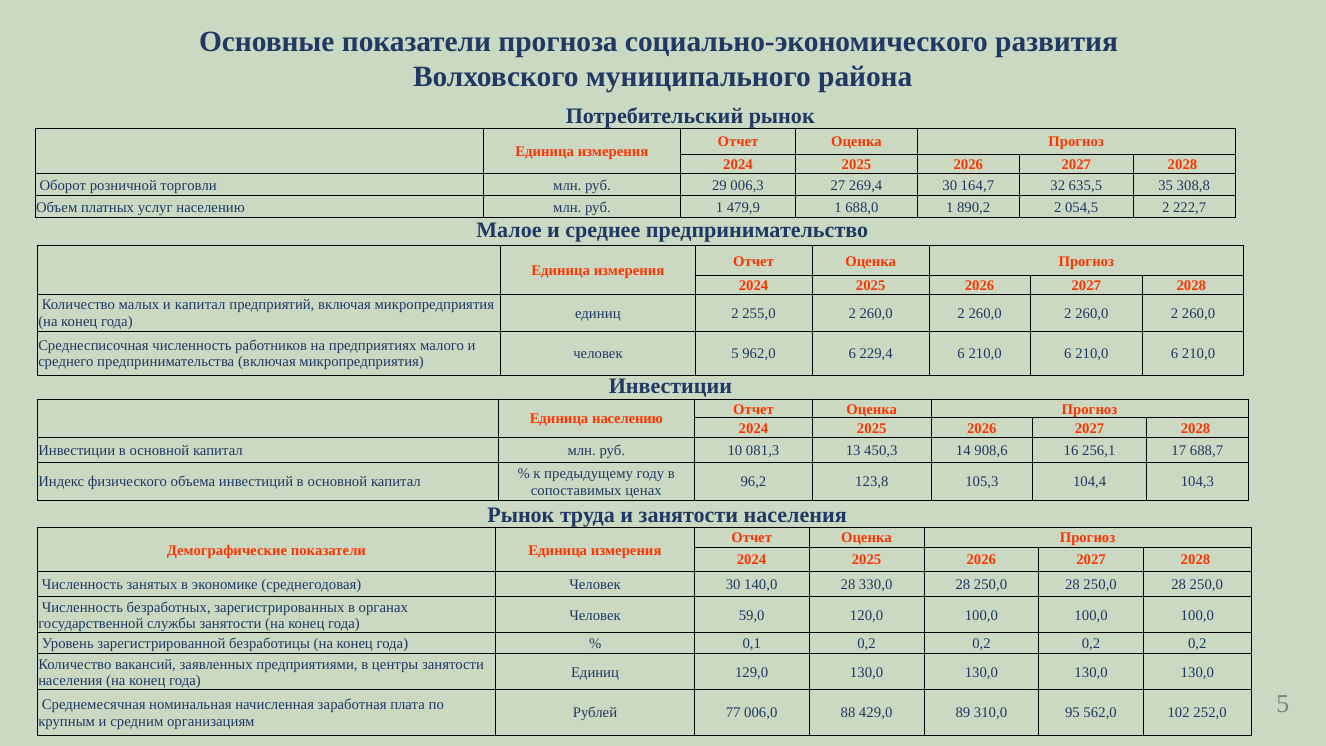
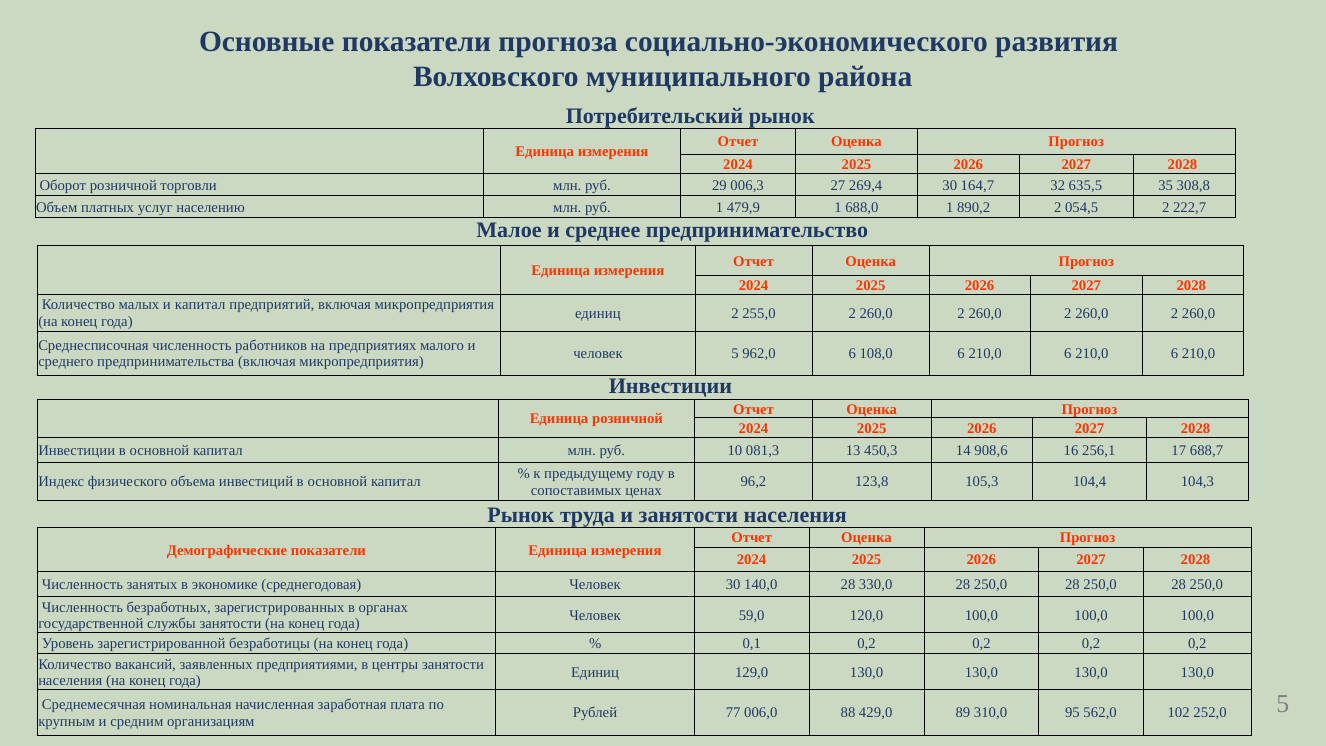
229,4: 229,4 -> 108,0
Единица населению: населению -> розничной
